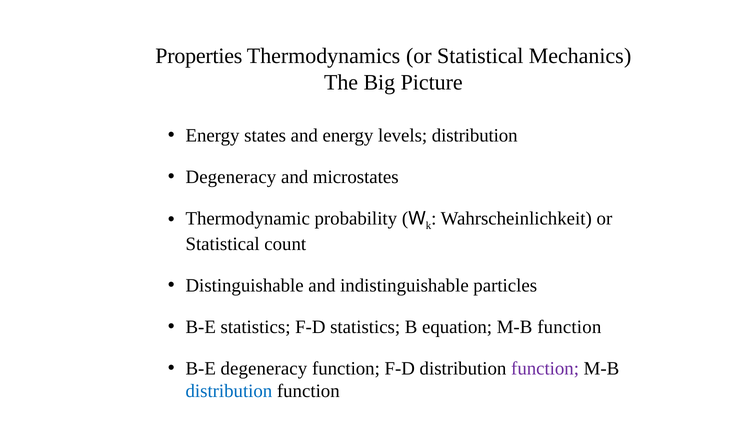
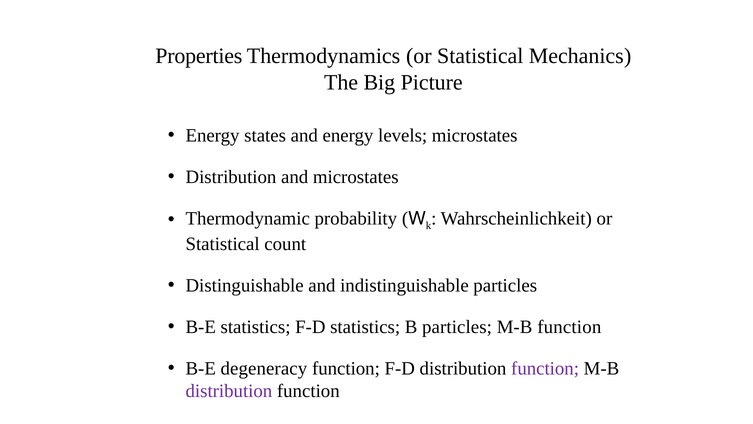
levels distribution: distribution -> microstates
Degeneracy at (231, 177): Degeneracy -> Distribution
B equation: equation -> particles
distribution at (229, 391) colour: blue -> purple
